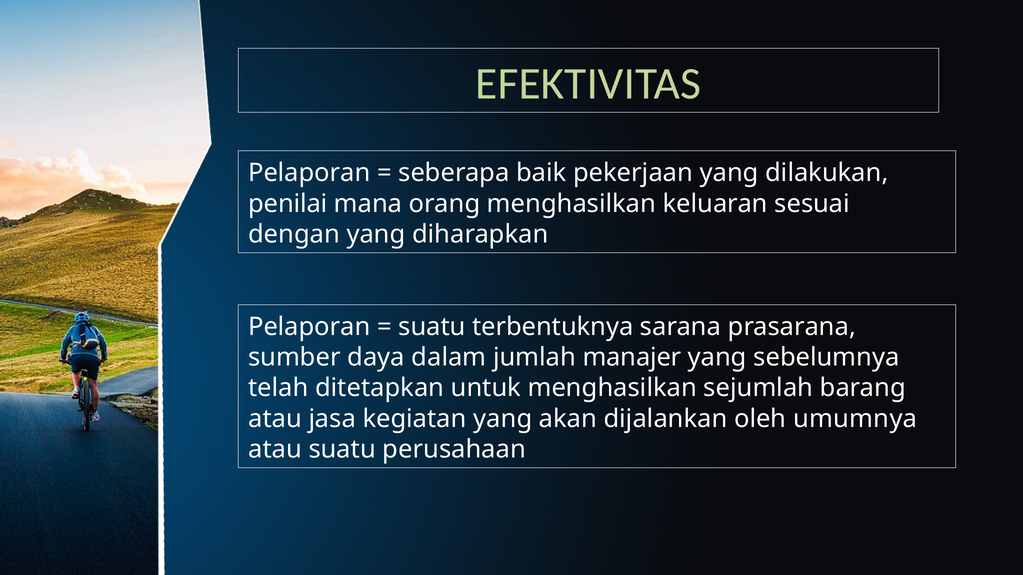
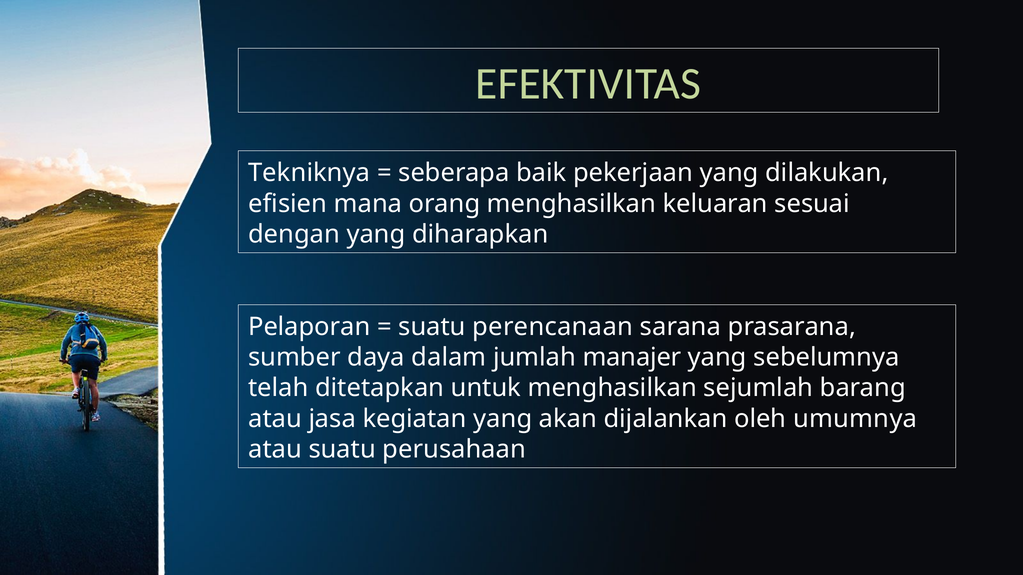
Pelaporan at (309, 173): Pelaporan -> Tekniknya
penilai: penilai -> efisien
terbentuknya: terbentuknya -> perencanaan
